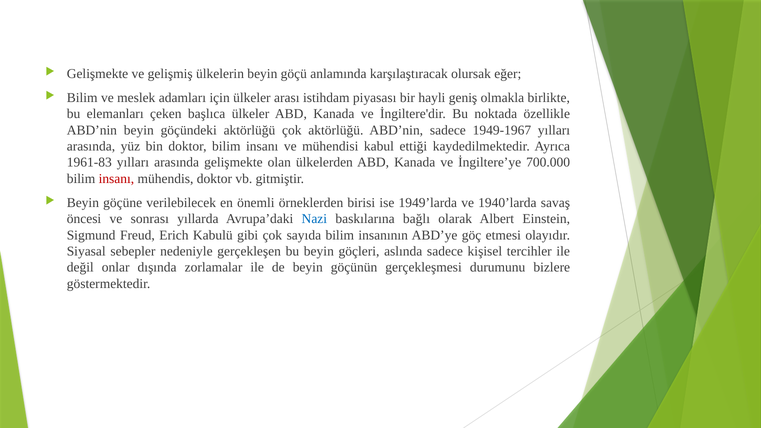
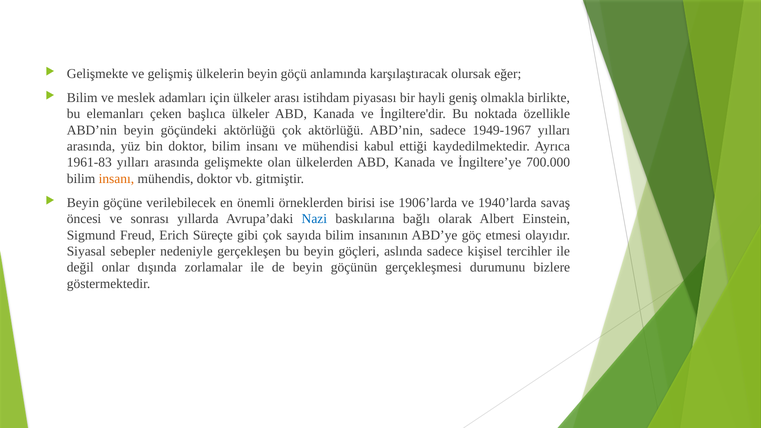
insanı at (116, 179) colour: red -> orange
1949’larda: 1949’larda -> 1906’larda
Kabulü: Kabulü -> Süreçte
